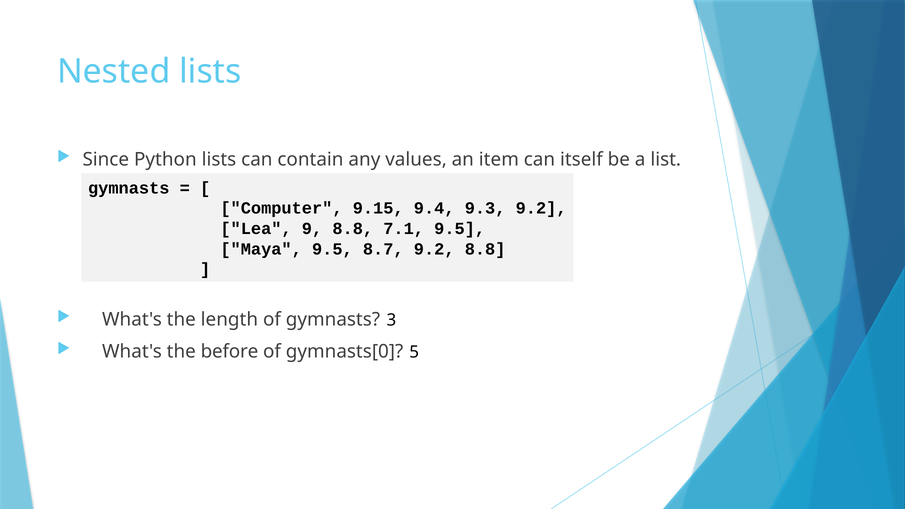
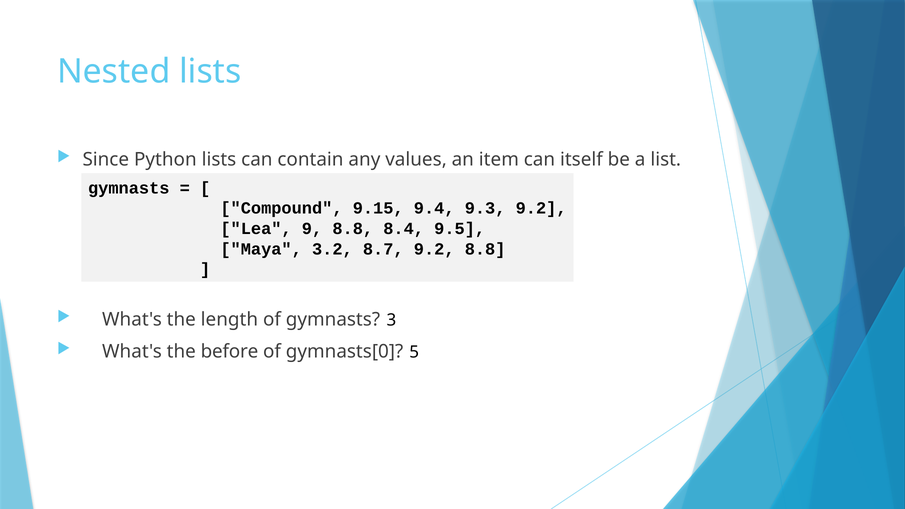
Computer: Computer -> Compound
7.1: 7.1 -> 8.4
Maya 9.5: 9.5 -> 3.2
